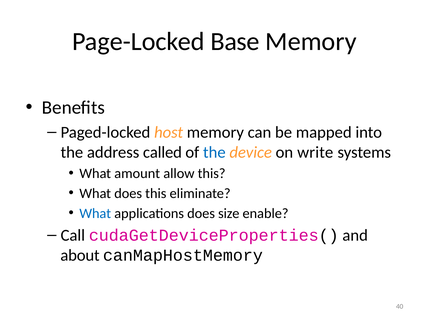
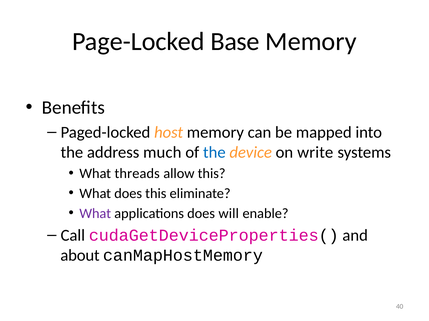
called: called -> much
amount: amount -> threads
What at (95, 214) colour: blue -> purple
size: size -> will
